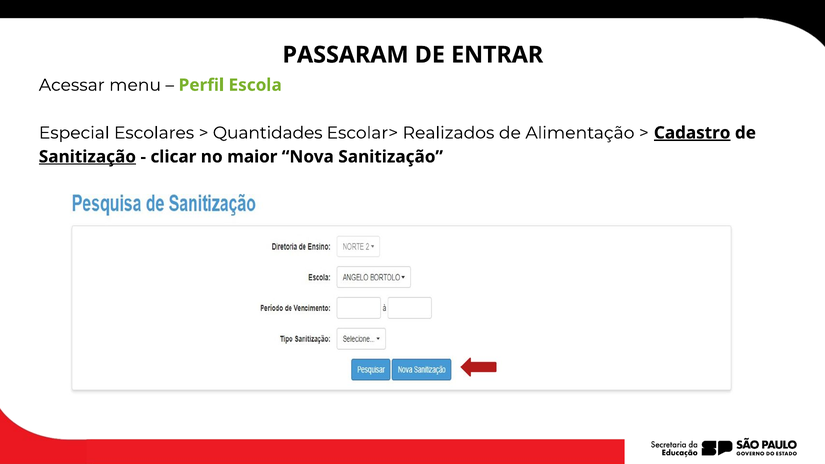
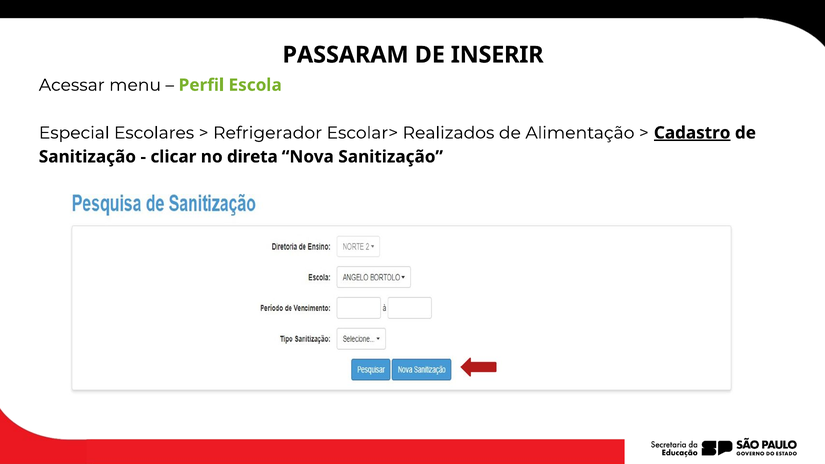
ENTRAR: ENTRAR -> INSERIR
Quantidades: Quantidades -> Refrigerador
Sanitização at (87, 157) underline: present -> none
maior: maior -> direta
